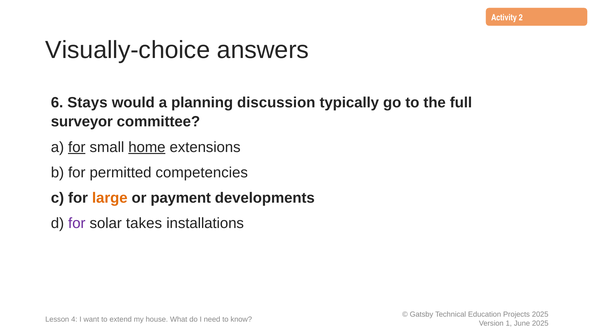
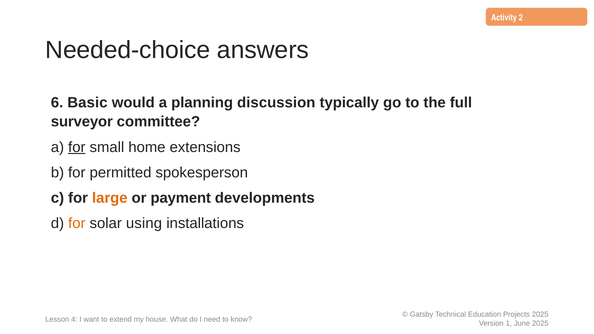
Visually-choice: Visually-choice -> Needed-choice
Stays: Stays -> Basic
home underline: present -> none
competencies: competencies -> spokesperson
for at (77, 224) colour: purple -> orange
takes: takes -> using
